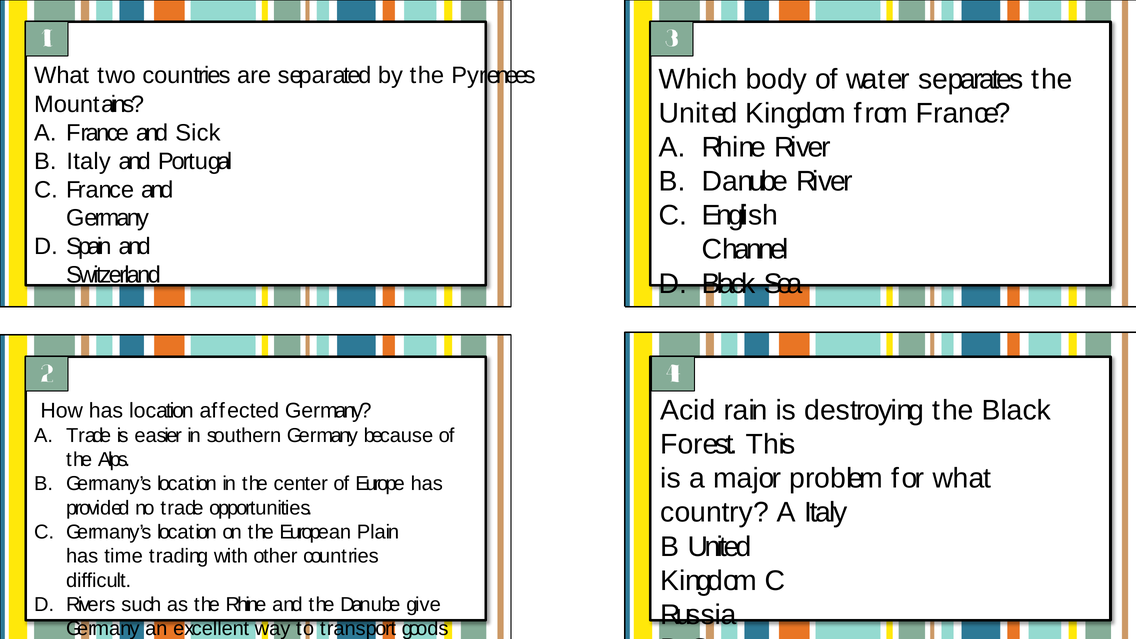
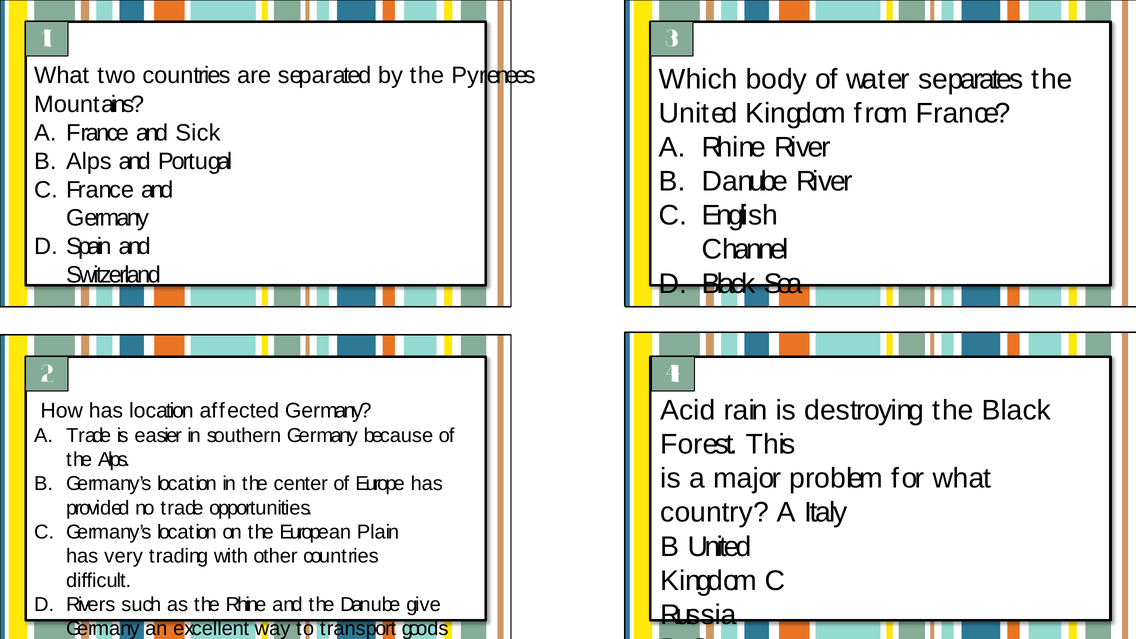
B Italy: Italy -> Alps
time: time -> very
